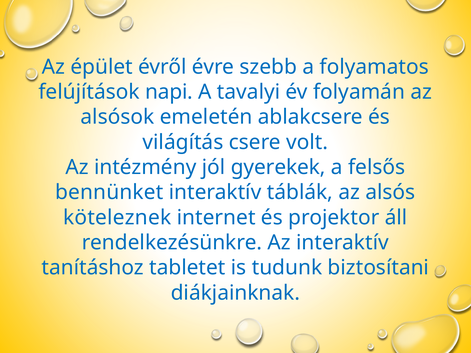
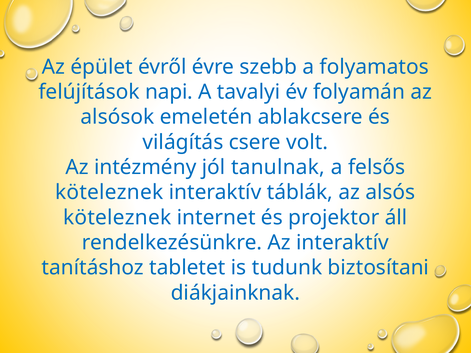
gyerekek: gyerekek -> tanulnak
bennünket at (109, 193): bennünket -> köteleznek
